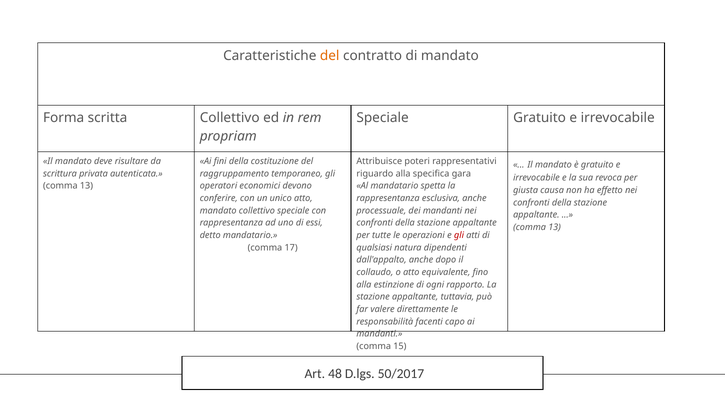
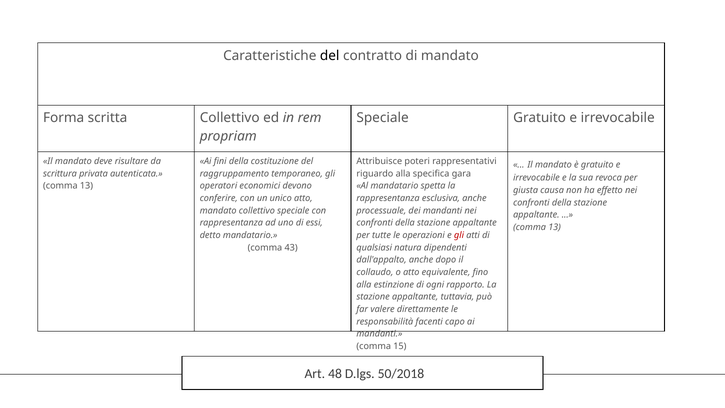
del at (330, 56) colour: orange -> black
17: 17 -> 43
50/2017: 50/2017 -> 50/2018
